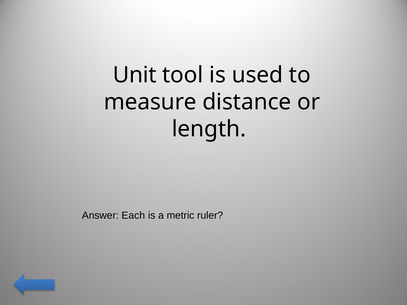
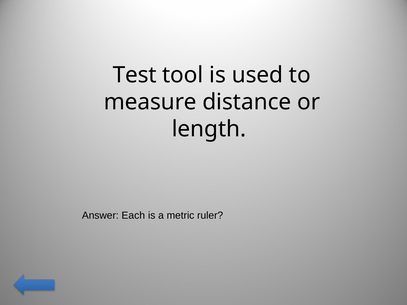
Unit: Unit -> Test
